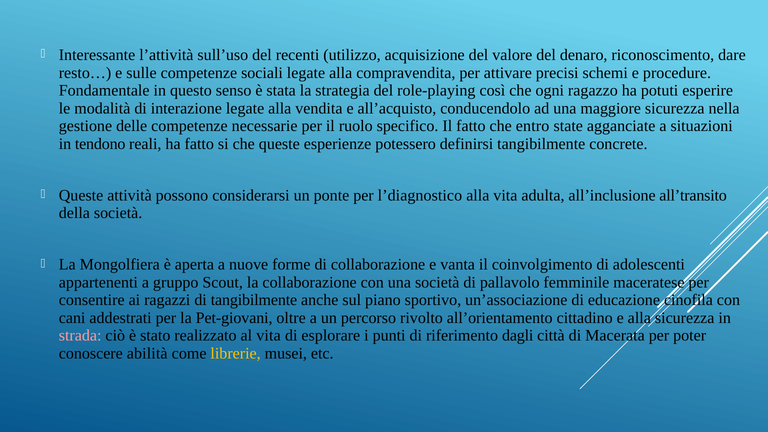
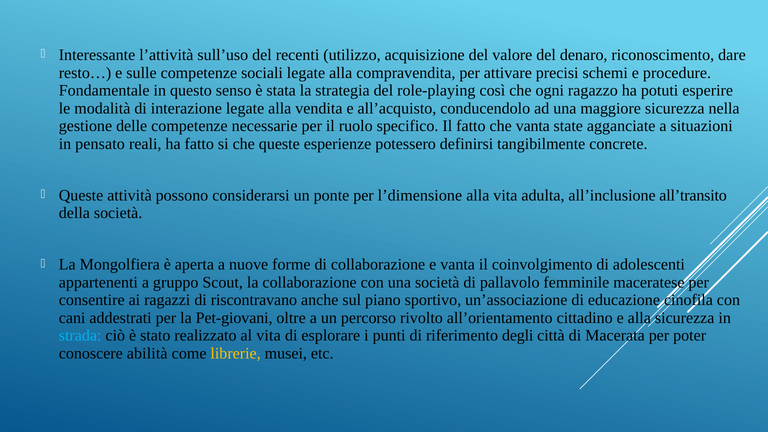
che entro: entro -> vanta
tendono: tendono -> pensato
l’diagnostico: l’diagnostico -> l’dimensione
di tangibilmente: tangibilmente -> riscontravano
strada colour: pink -> light blue
dagli: dagli -> degli
